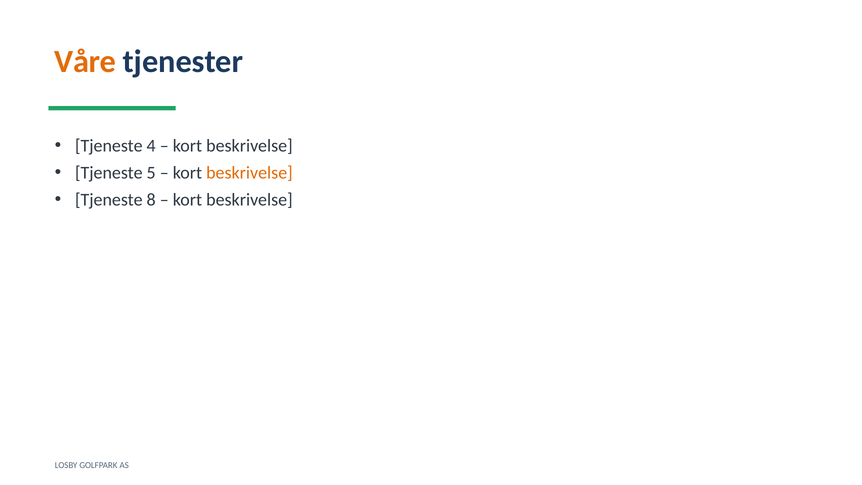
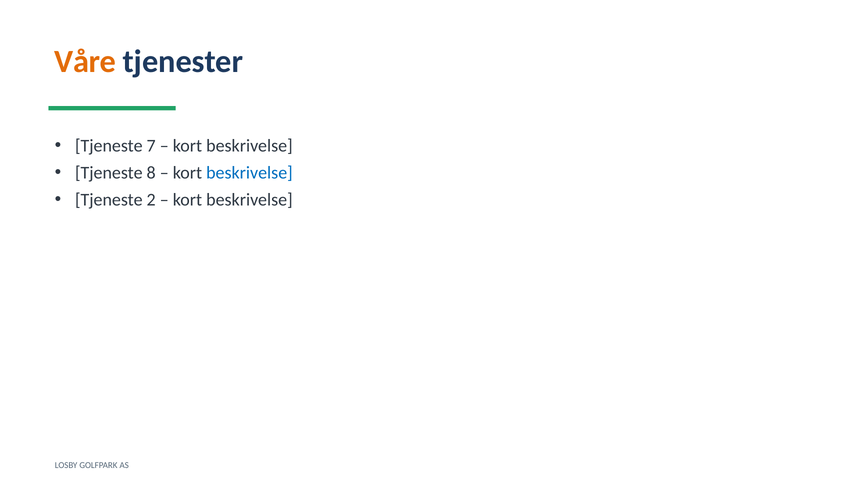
4: 4 -> 7
5: 5 -> 8
beskrivelse at (249, 173) colour: orange -> blue
8: 8 -> 2
